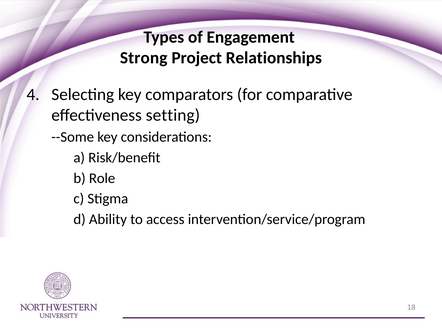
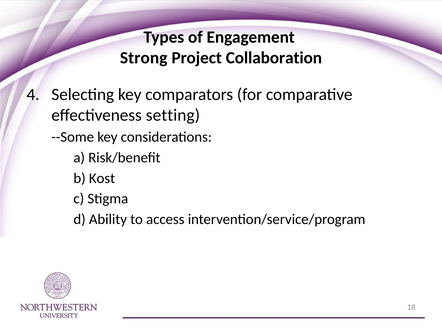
Relationships: Relationships -> Collaboration
Role: Role -> Kost
